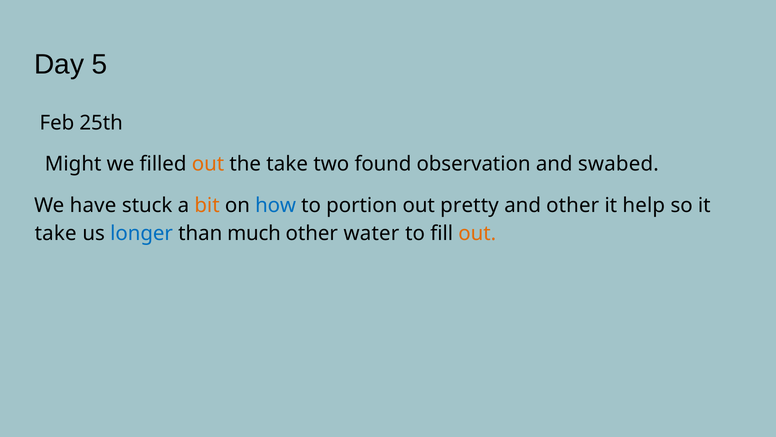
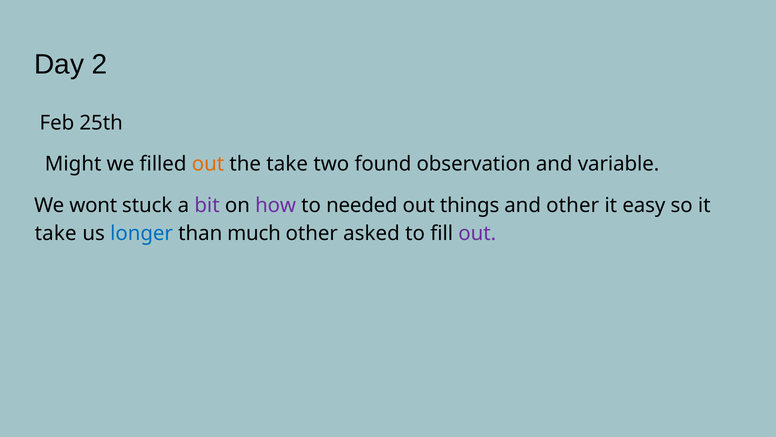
5: 5 -> 2
swabed: swabed -> variable
have: have -> wont
bit colour: orange -> purple
how colour: blue -> purple
portion: portion -> needed
pretty: pretty -> things
help: help -> easy
water: water -> asked
out at (477, 233) colour: orange -> purple
